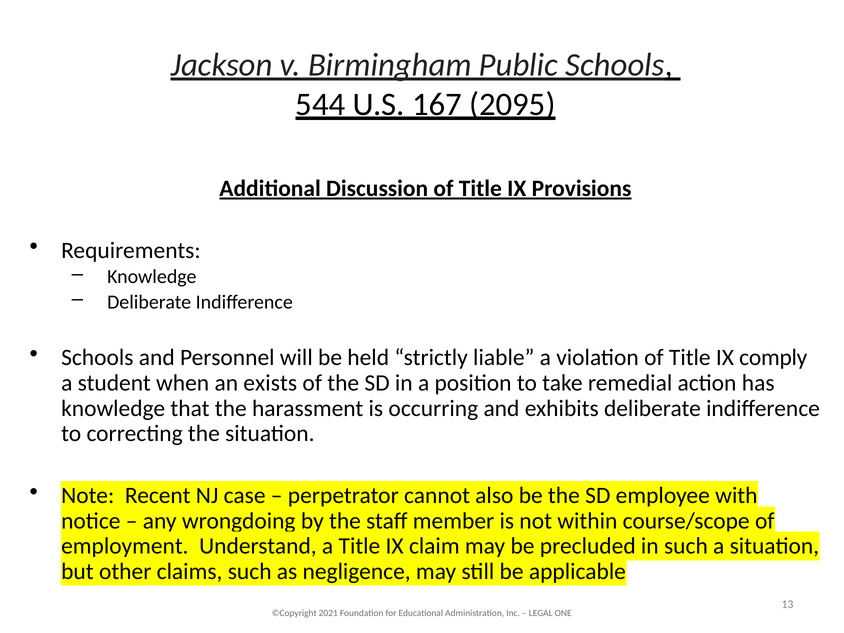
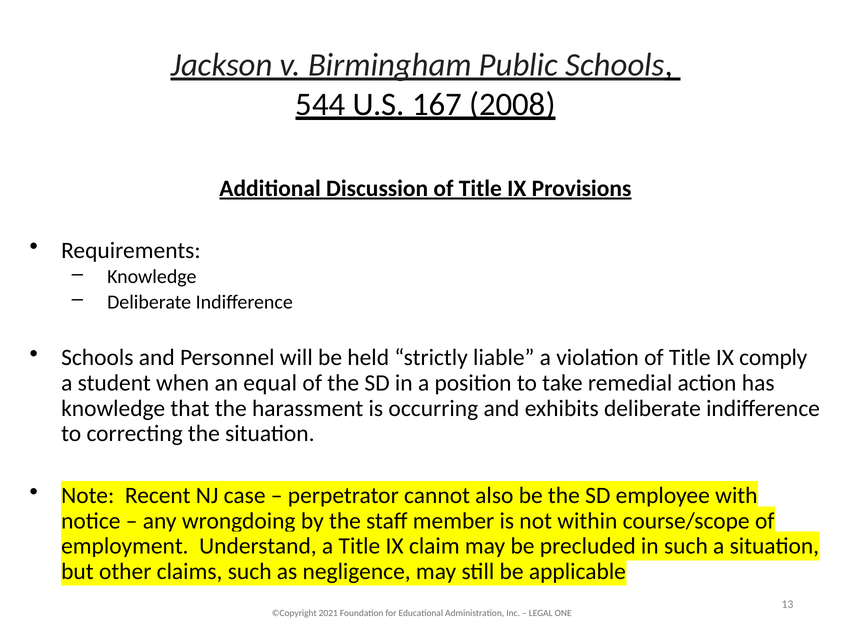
2095: 2095 -> 2008
exists: exists -> equal
